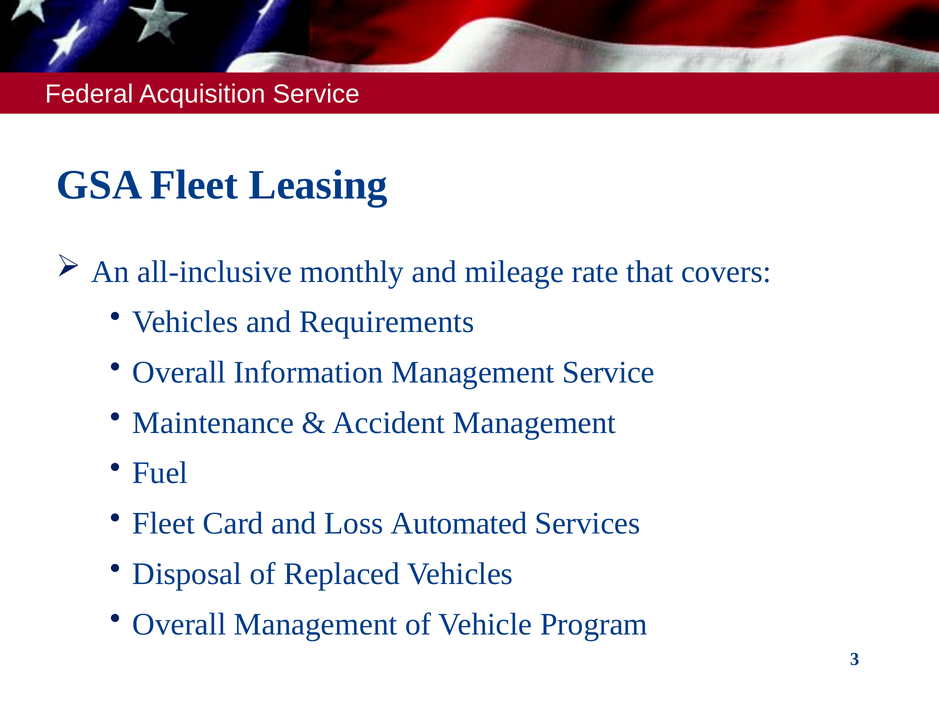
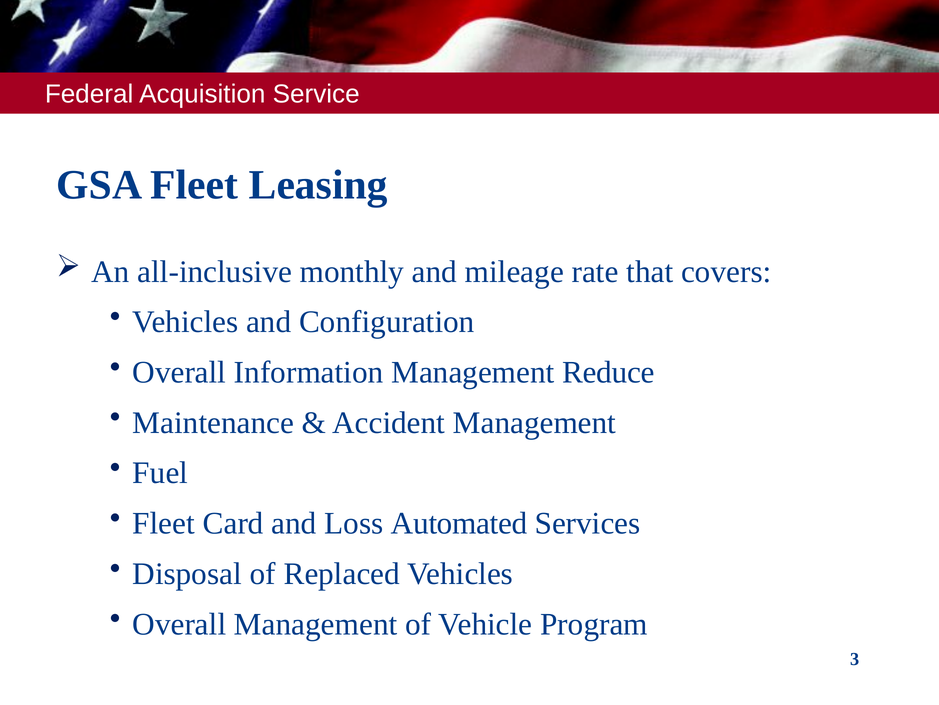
Requirements: Requirements -> Configuration
Management Service: Service -> Reduce
